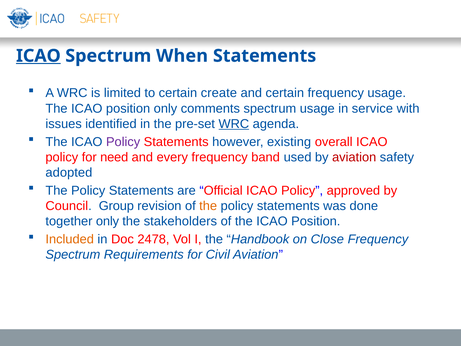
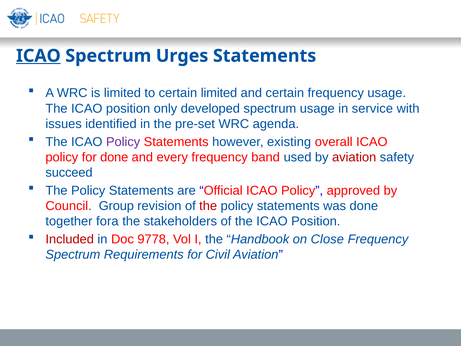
When: When -> Urges
certain create: create -> limited
comments: comments -> developed
WRC at (234, 124) underline: present -> none
for need: need -> done
adopted: adopted -> succeed
the at (208, 206) colour: orange -> red
together only: only -> fora
Included colour: orange -> red
2478: 2478 -> 9778
